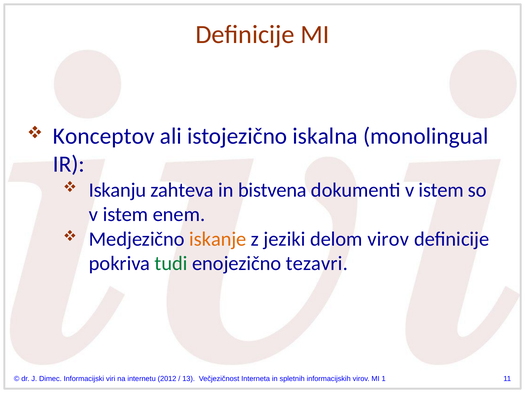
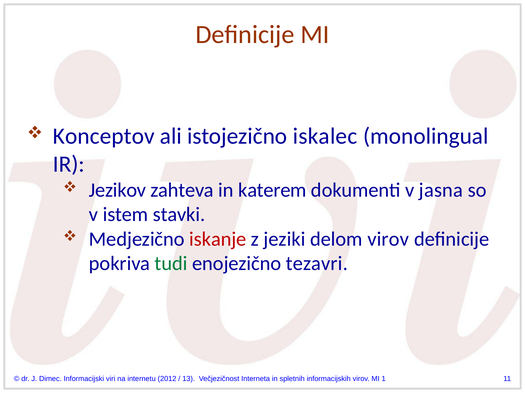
iskalna: iskalna -> iskalec
Iskanju: Iskanju -> Jezikov
bistvena: bistvena -> katerem
dokumenti v istem: istem -> jasna
enem: enem -> stavki
iskanje colour: orange -> red
